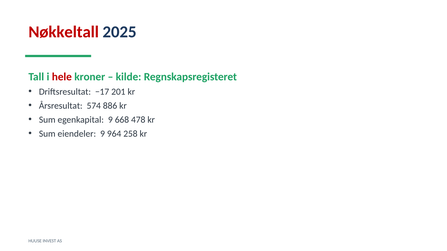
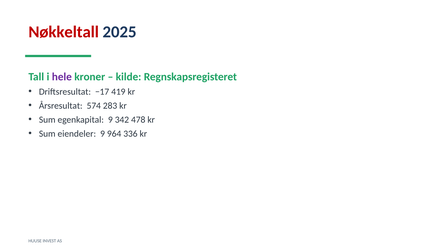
hele colour: red -> purple
201: 201 -> 419
886: 886 -> 283
668: 668 -> 342
258: 258 -> 336
